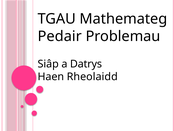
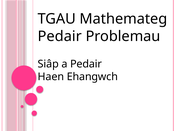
a Datrys: Datrys -> Pedair
Rheolaidd: Rheolaidd -> Ehangwch
